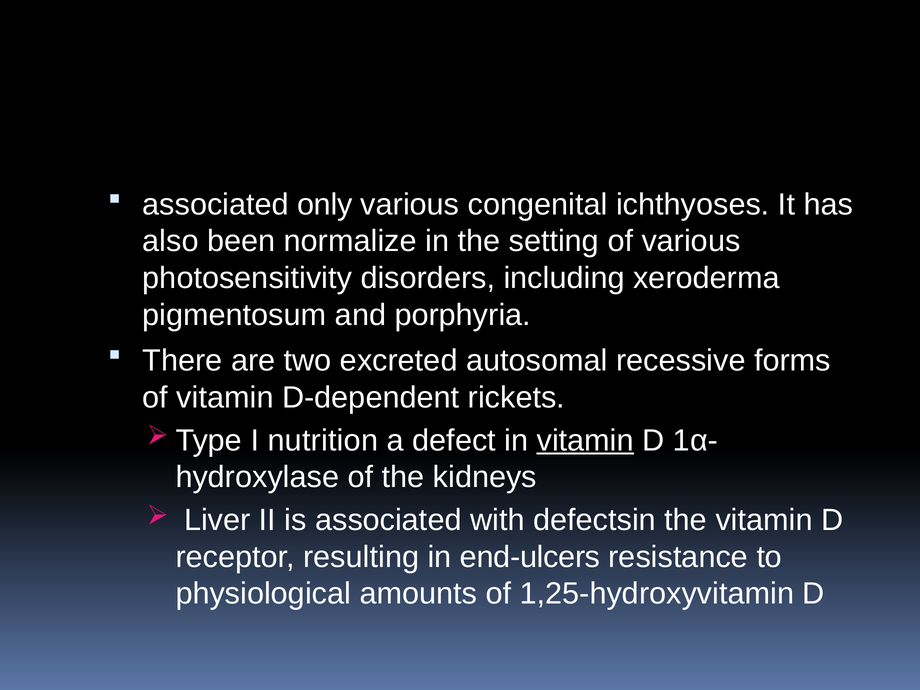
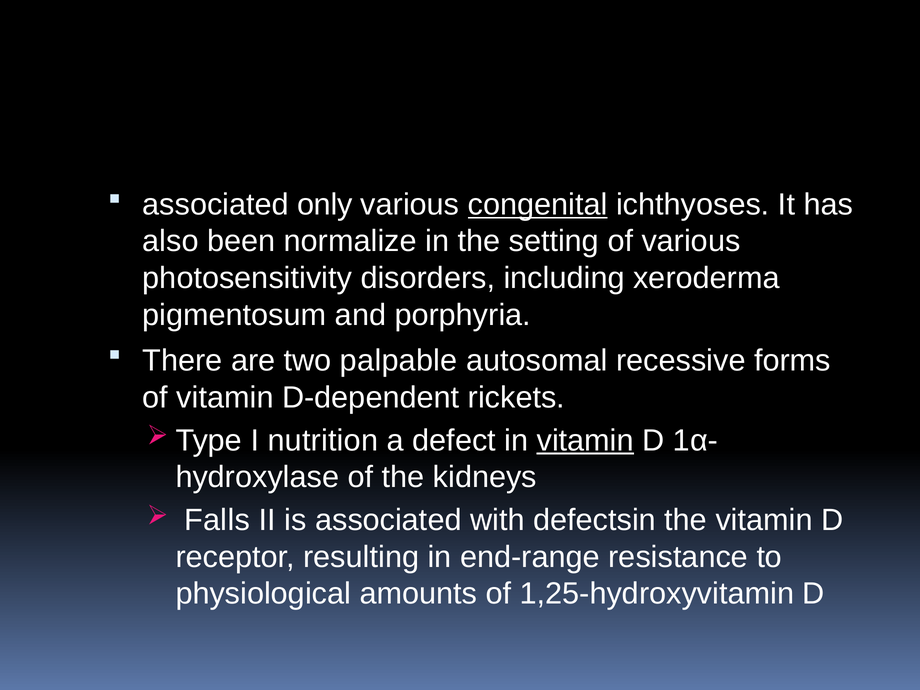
congenital underline: none -> present
excreted: excreted -> palpable
Liver: Liver -> Falls
end‐ulcers: end‐ulcers -> end‐range
